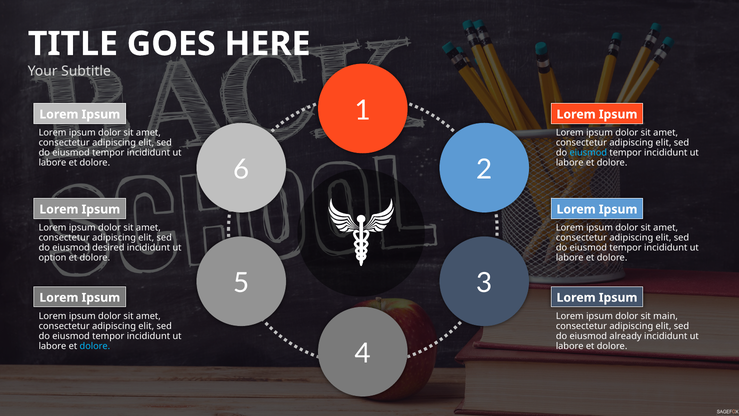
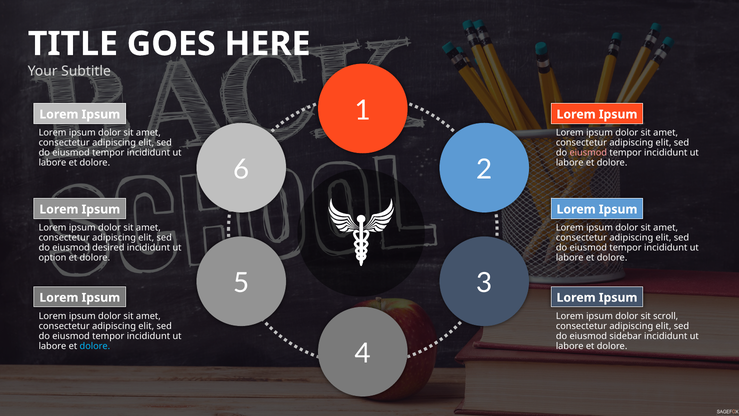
eiusmod at (588, 153) colour: light blue -> pink
main: main -> scroll
already: already -> sidebar
